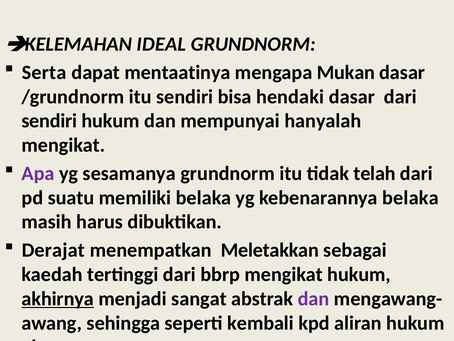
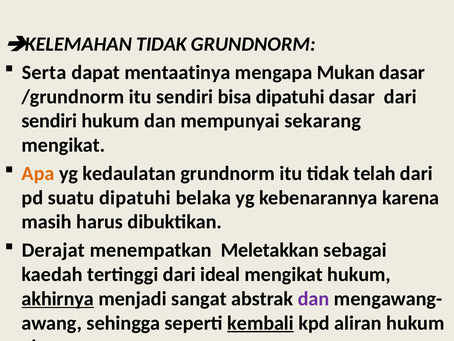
KELEMAHAN IDEAL: IDEAL -> TIDAK
bisa hendaki: hendaki -> dipatuhi
hanyalah: hanyalah -> sekarang
Apa colour: purple -> orange
sesamanya: sesamanya -> kedaulatan
suatu memiliki: memiliki -> dipatuhi
kebenarannya belaka: belaka -> karena
bbrp: bbrp -> ideal
kembali underline: none -> present
